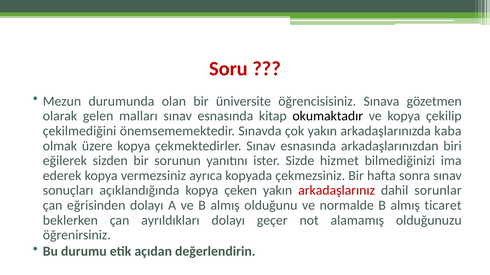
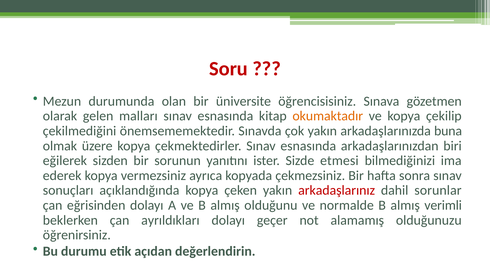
okumaktadır colour: black -> orange
kaba: kaba -> buna
hizmet: hizmet -> etmesi
ticaret: ticaret -> verimli
